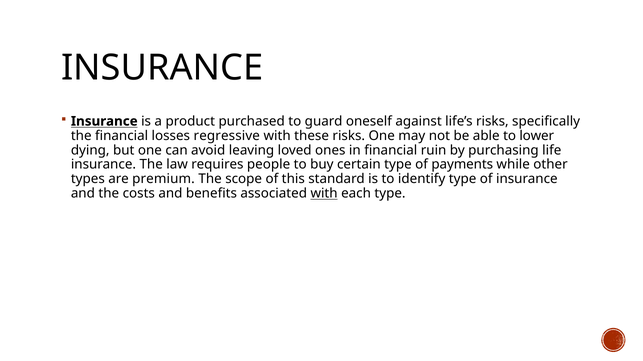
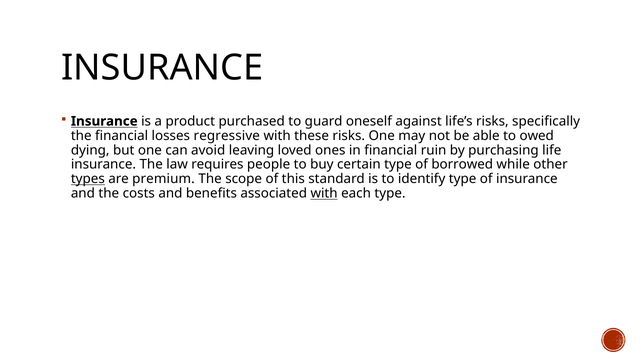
lower: lower -> owed
payments: payments -> borrowed
types underline: none -> present
